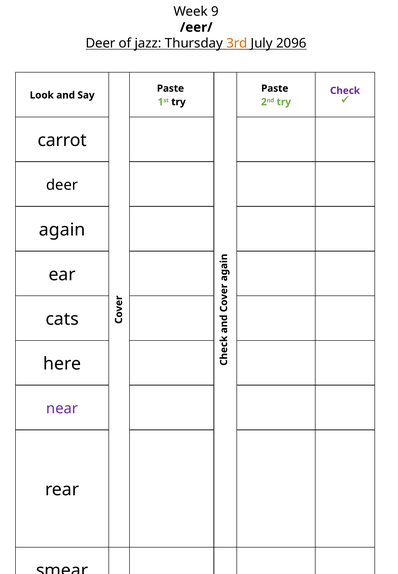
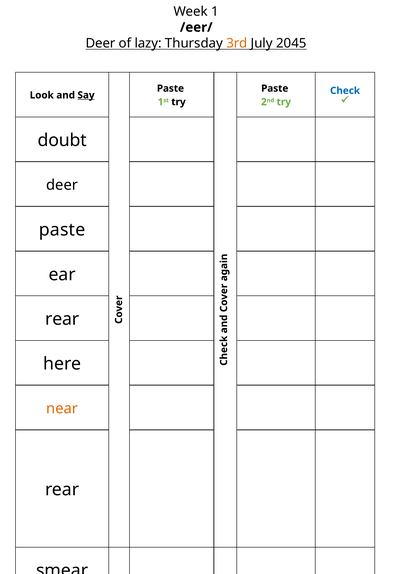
9: 9 -> 1
jazz: jazz -> lazy
2096: 2096 -> 2045
Check colour: purple -> blue
Say underline: none -> present
carrot: carrot -> doubt
again at (62, 230): again -> paste
cats at (62, 320): cats -> rear
near colour: purple -> orange
